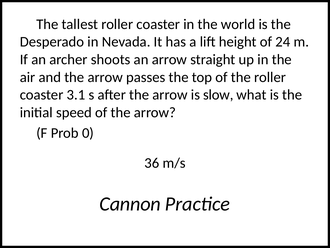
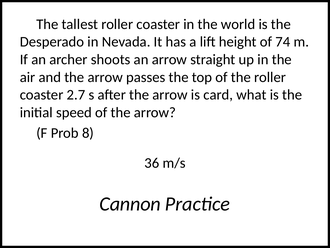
24: 24 -> 74
3.1: 3.1 -> 2.7
slow: slow -> card
0: 0 -> 8
